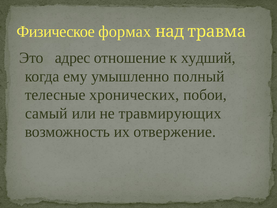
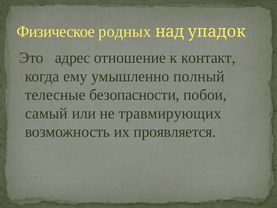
формах: формах -> родных
травма: травма -> упадок
худший: худший -> контакт
хронических: хронических -> безопасности
отвержение: отвержение -> проявляется
